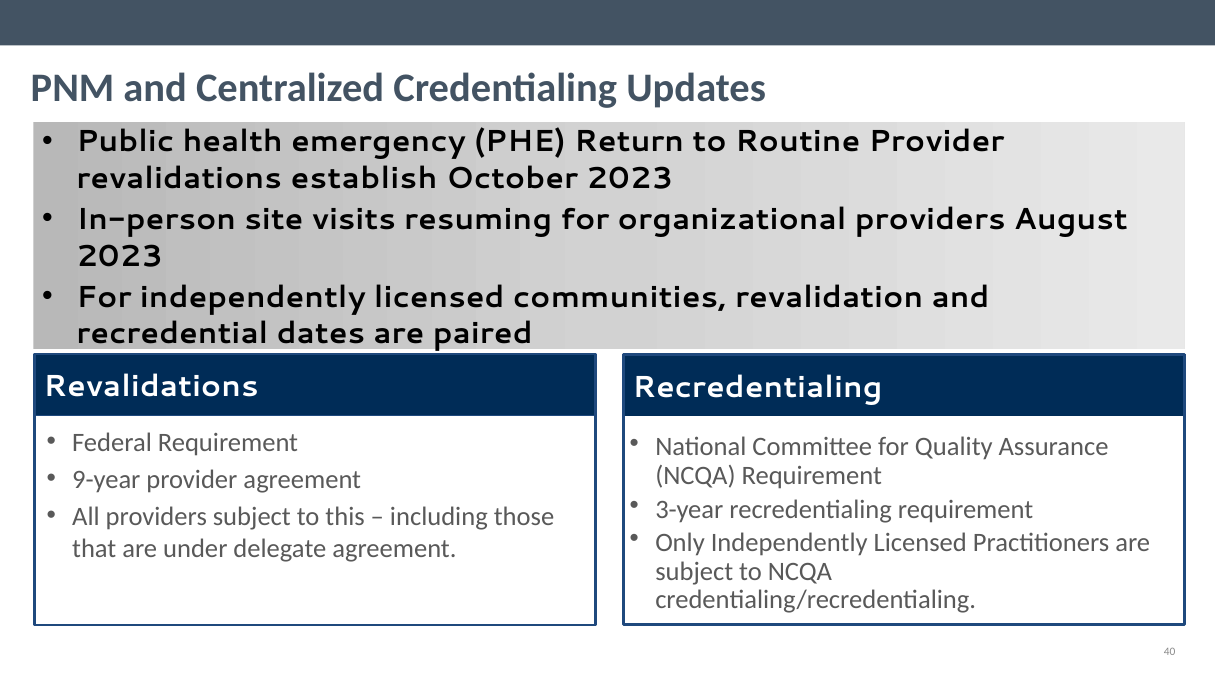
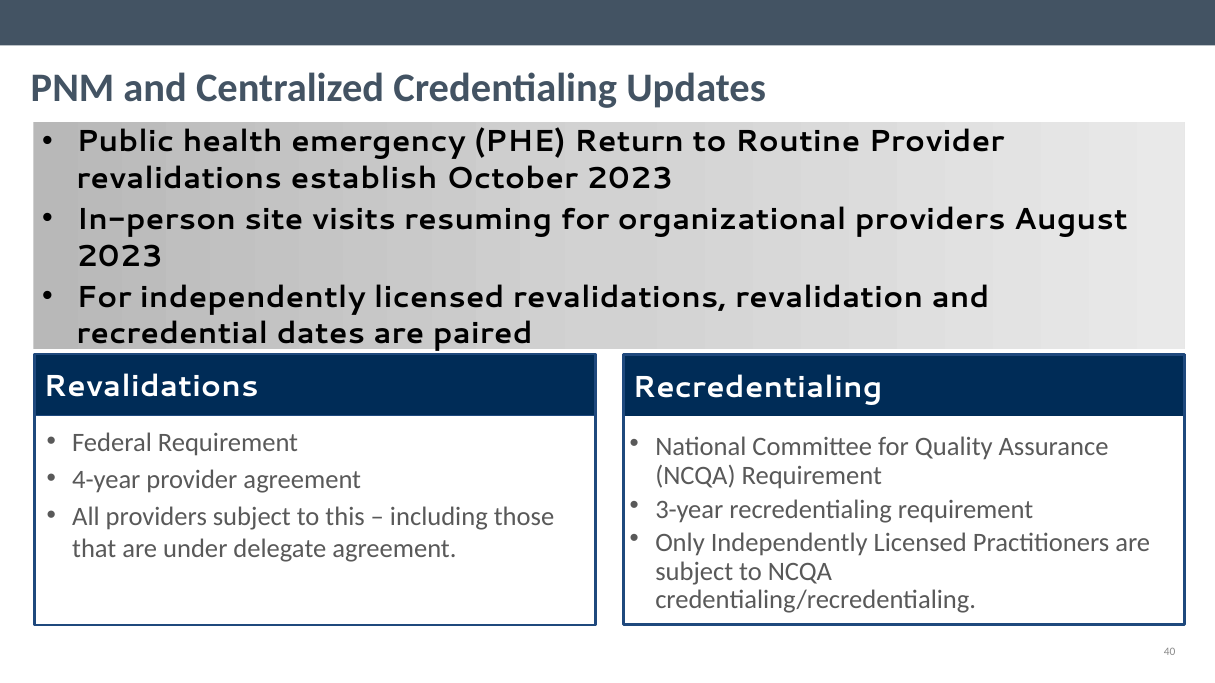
licensed communities: communities -> revalidations
9-year: 9-year -> 4-year
